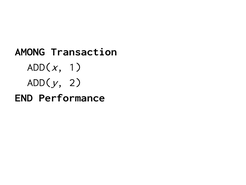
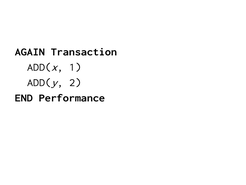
AMONG: AMONG -> AGAIN
